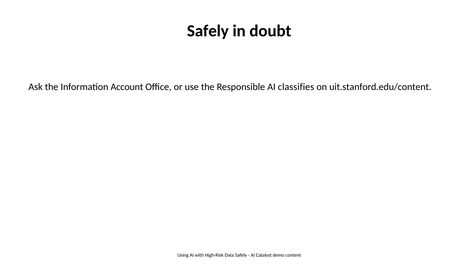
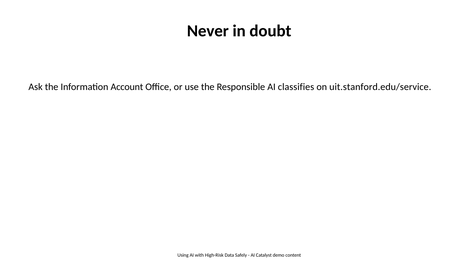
Safely at (208, 31): Safely -> Never
uit.stanford.edu/content: uit.stanford.edu/content -> uit.stanford.edu/service
